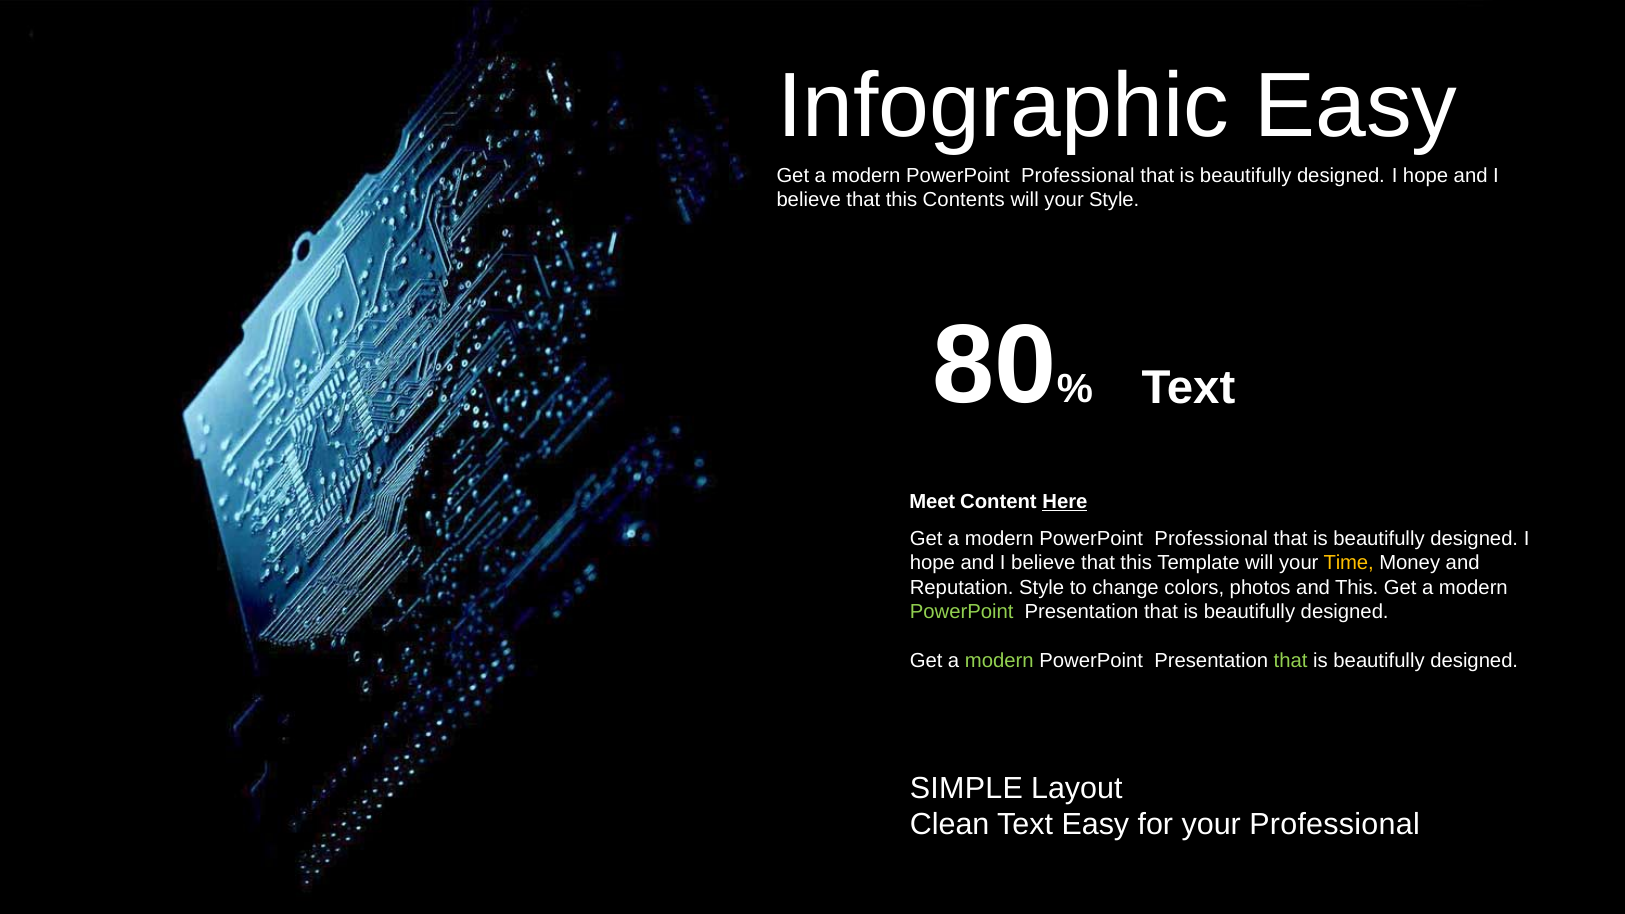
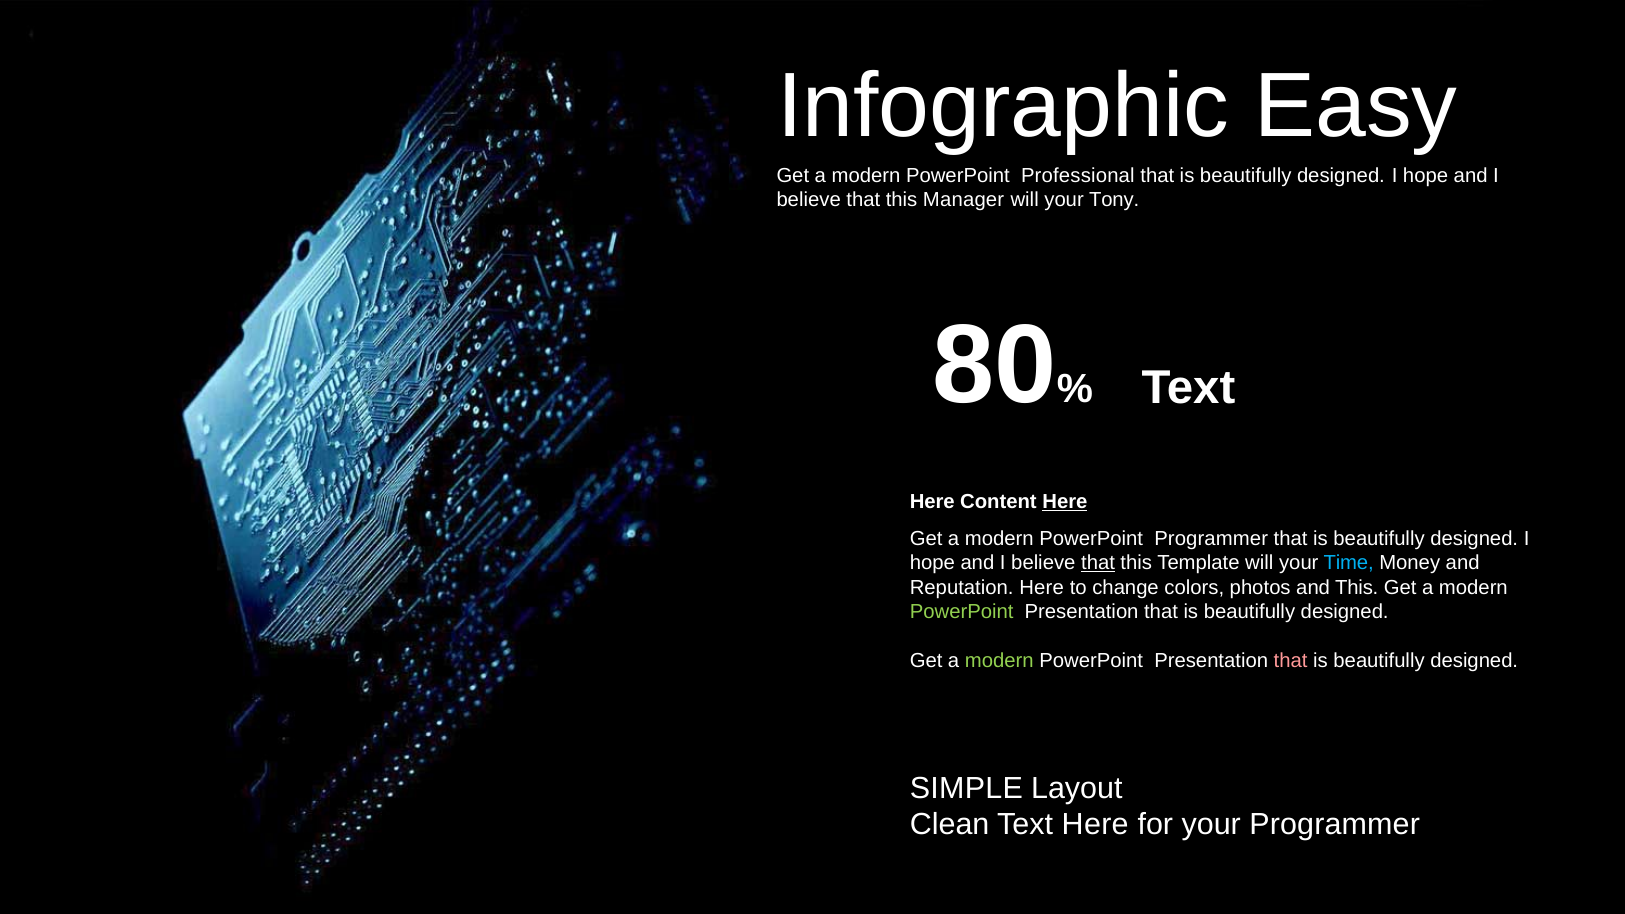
Contents: Contents -> Manager
your Style: Style -> Tony
Meet at (932, 502): Meet -> Here
Professional at (1211, 539): Professional -> Programmer
that at (1098, 563) underline: none -> present
Time colour: yellow -> light blue
Reputation Style: Style -> Here
that at (1291, 661) colour: light green -> pink
Text Easy: Easy -> Here
your Professional: Professional -> Programmer
